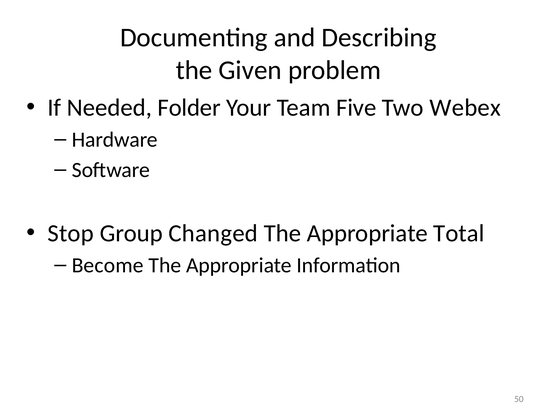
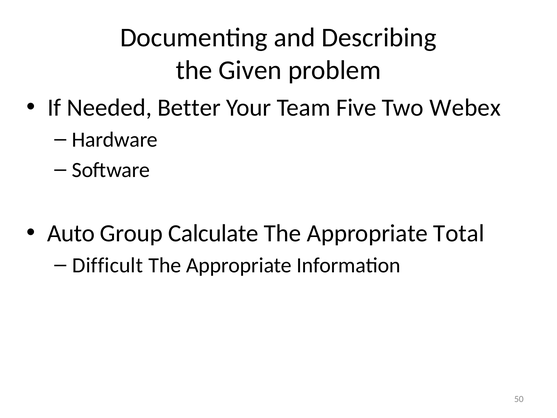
Folder: Folder -> Better
Stop: Stop -> Auto
Changed: Changed -> Calculate
Become: Become -> Difficult
